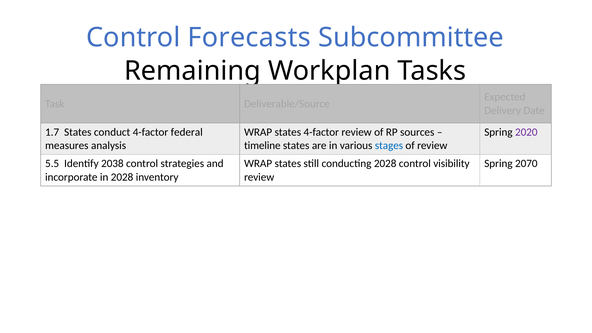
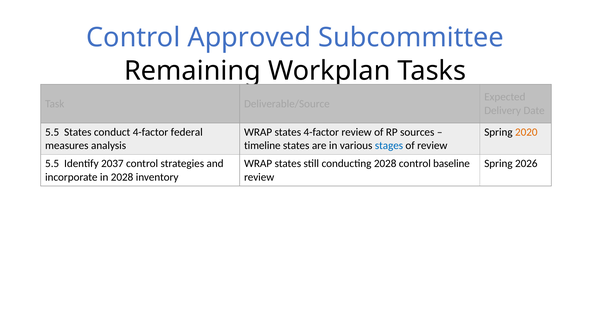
Forecasts: Forecasts -> Approved
1.7 at (52, 132): 1.7 -> 5.5
2020 colour: purple -> orange
2038: 2038 -> 2037
visibility: visibility -> baseline
2070: 2070 -> 2026
